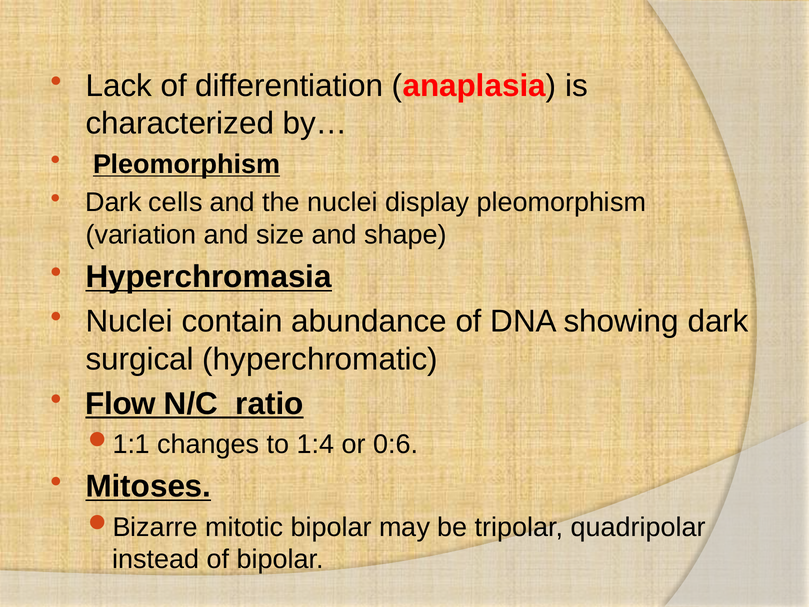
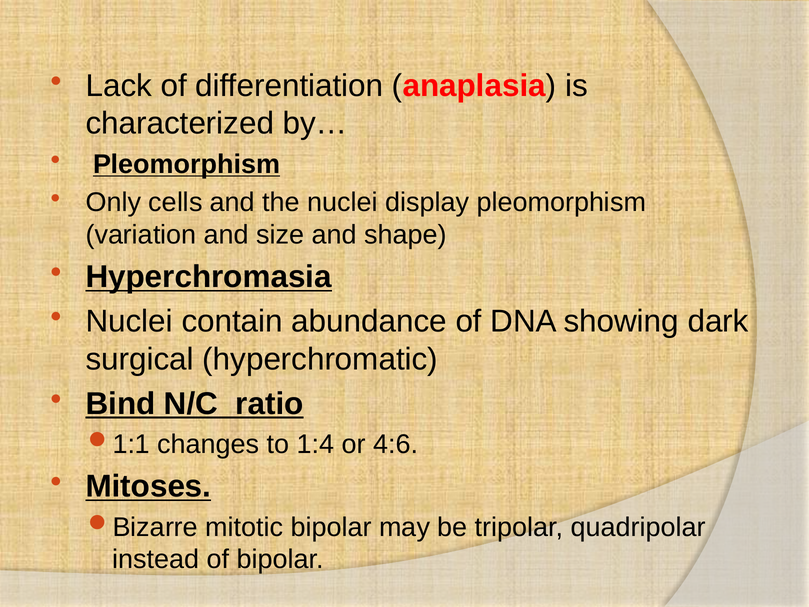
Dark at (113, 202): Dark -> Only
Flow: Flow -> Bind
0:6: 0:6 -> 4:6
